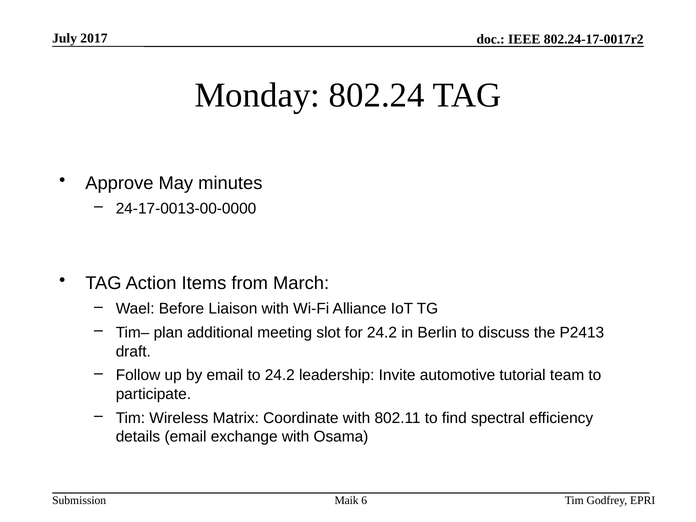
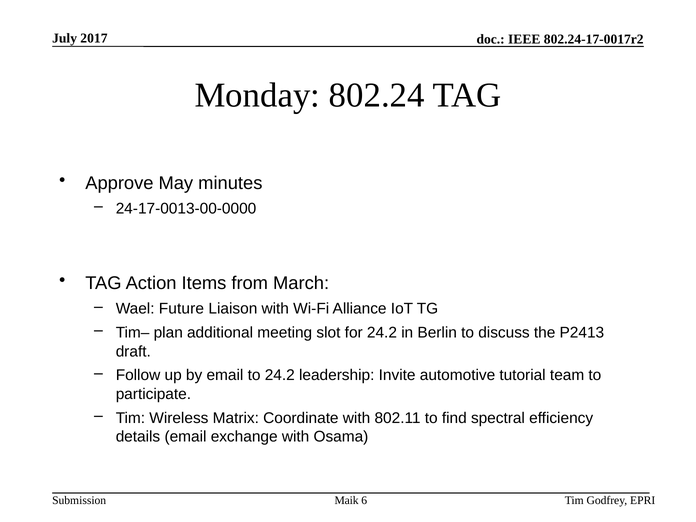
Before: Before -> Future
